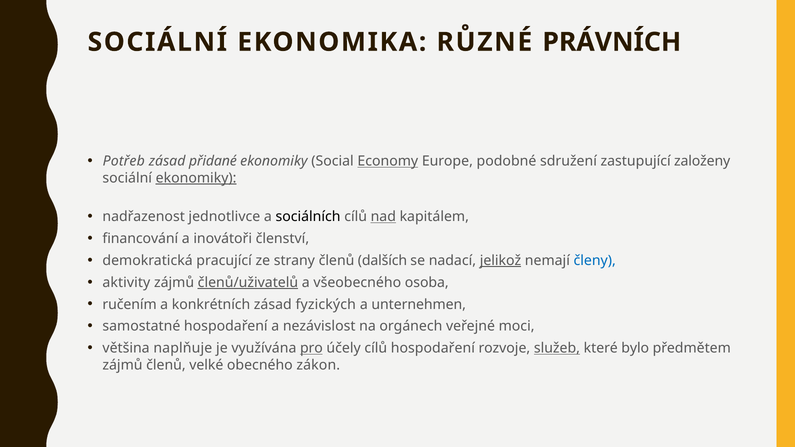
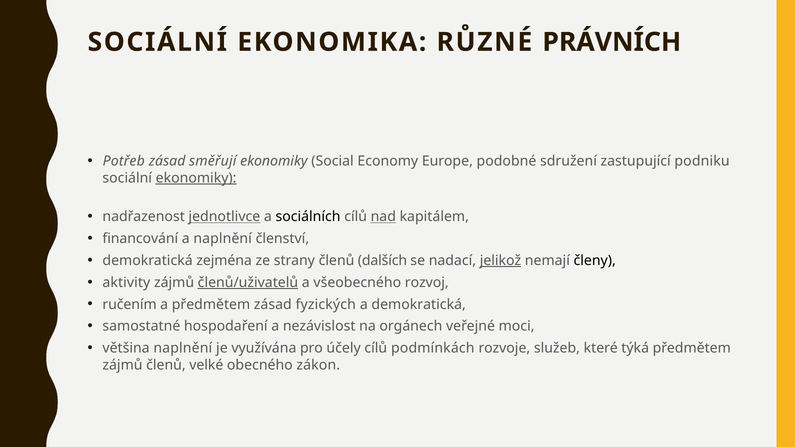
přidané: přidané -> směřují
Economy underline: present -> none
založeny: založeny -> podniku
jednotlivce underline: none -> present
a inovátoři: inovátoři -> naplnění
pracující: pracující -> zejména
členy colour: blue -> black
osoba: osoba -> rozvoj
a konkrétních: konkrétních -> předmětem
a unternehmen: unternehmen -> demokratická
většina naplňuje: naplňuje -> naplnění
pro underline: present -> none
cílů hospodaření: hospodaření -> podmínkách
služeb underline: present -> none
bylo: bylo -> týká
